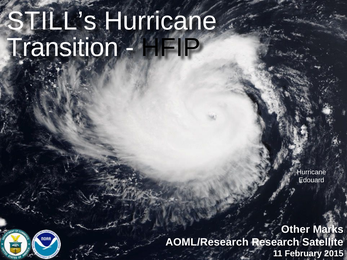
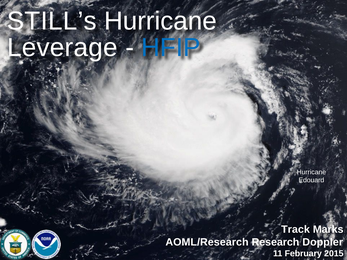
Transition: Transition -> Leverage
HFIP colour: black -> blue
Other: Other -> Track
Satellite: Satellite -> Doppler
